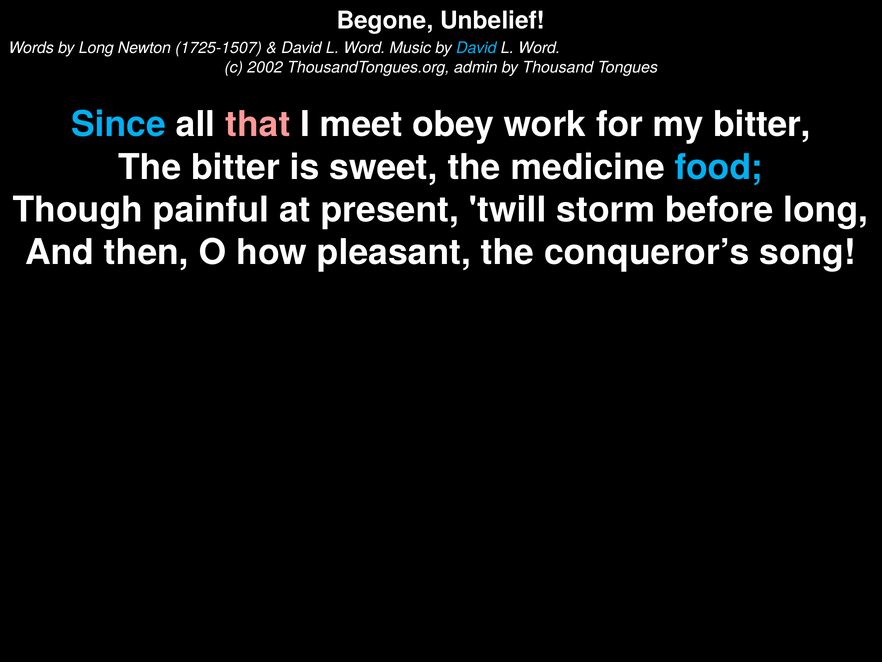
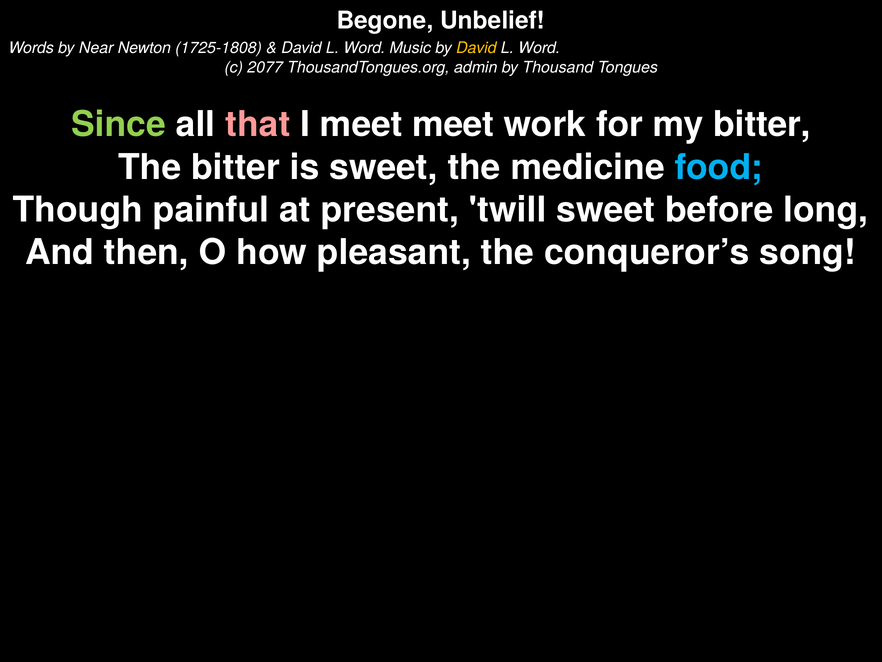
by Long: Long -> Near
1725-1507: 1725-1507 -> 1725-1808
David at (476, 48) colour: light blue -> yellow
2002: 2002 -> 2077
Since colour: light blue -> light green
meet obey: obey -> meet
twill storm: storm -> sweet
